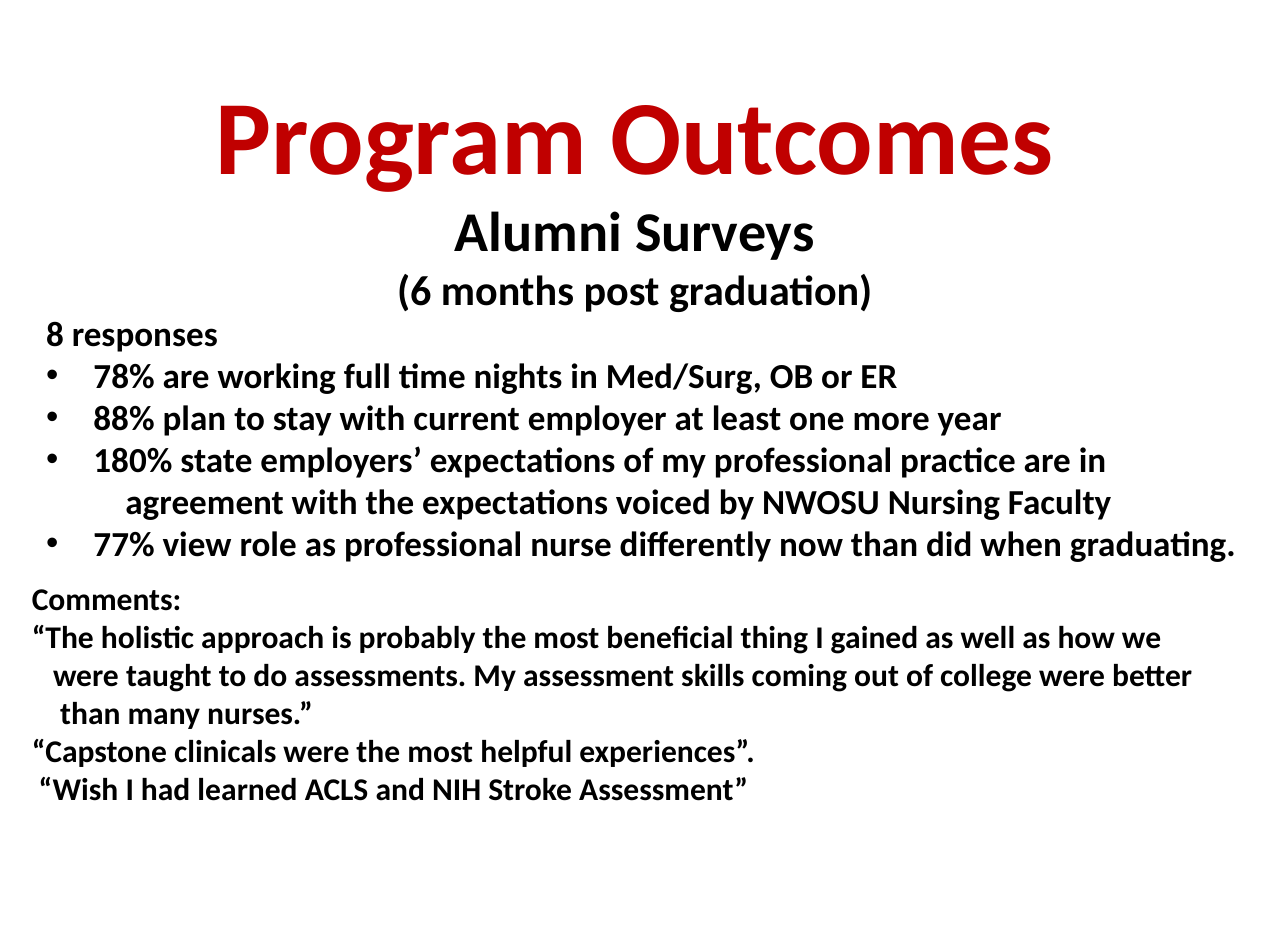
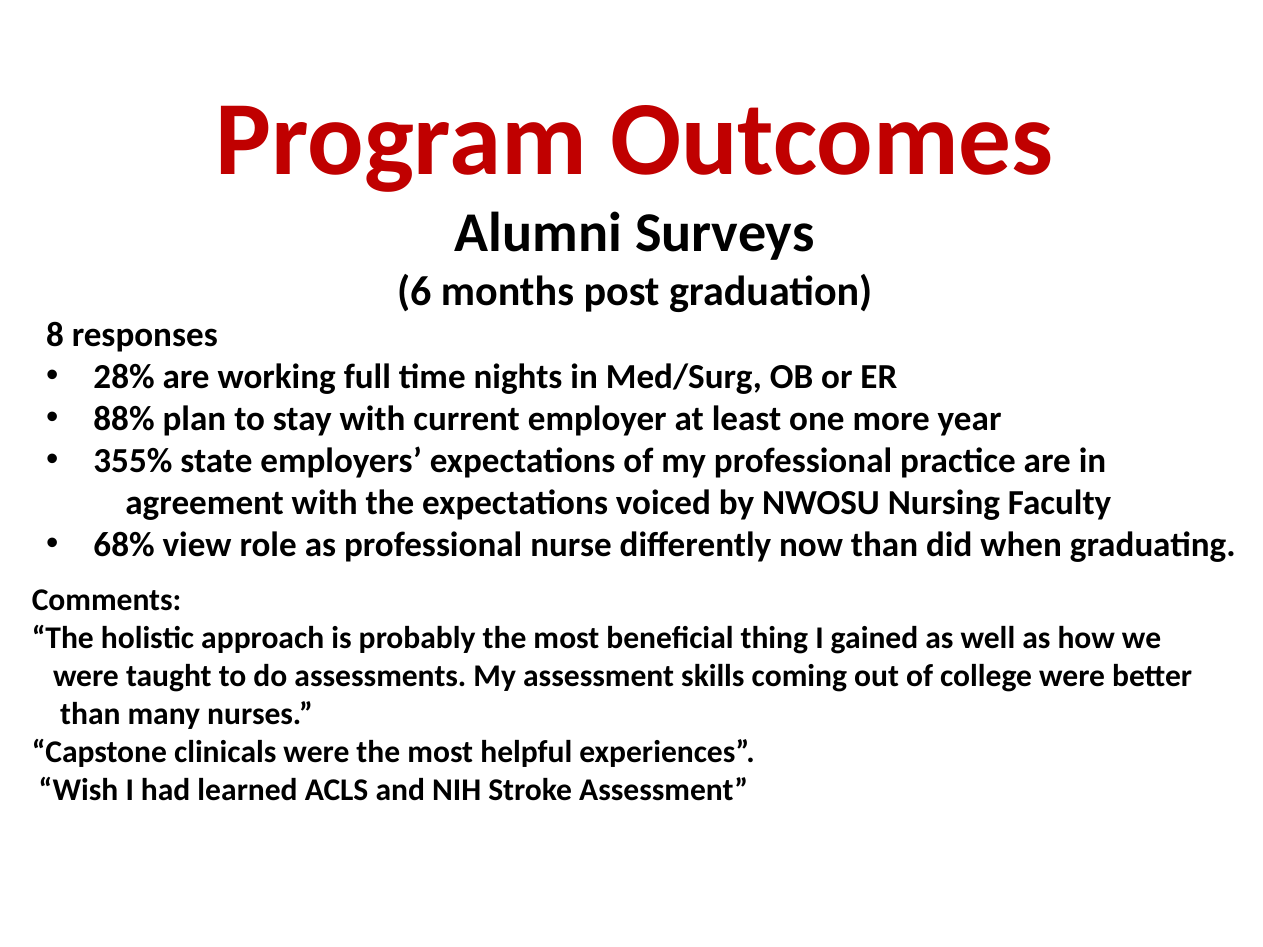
78%: 78% -> 28%
180%: 180% -> 355%
77%: 77% -> 68%
